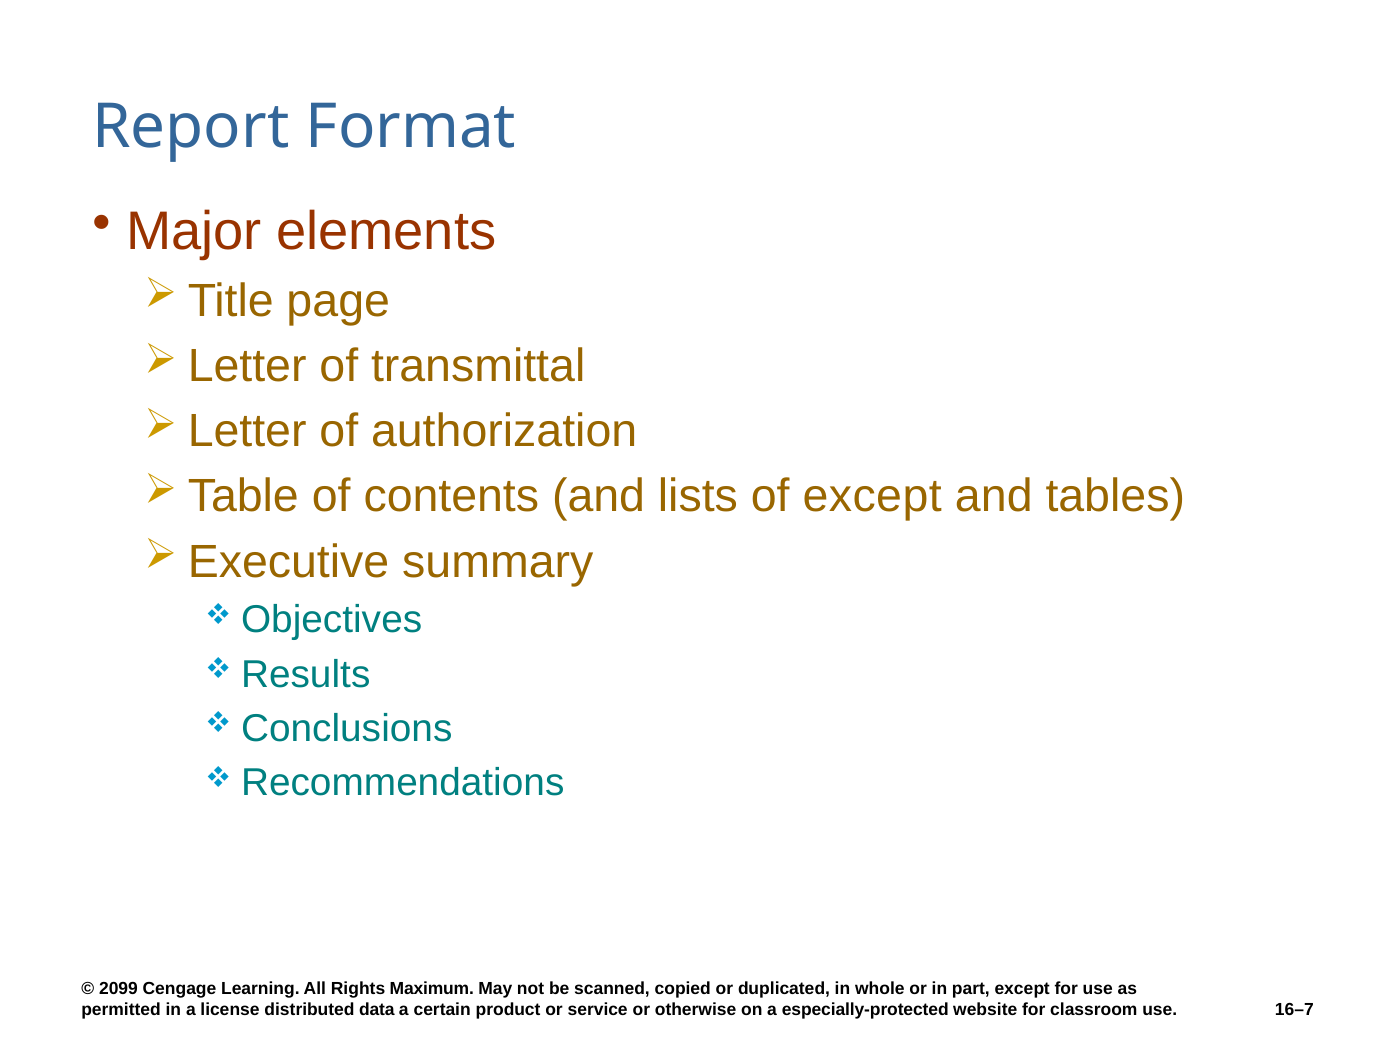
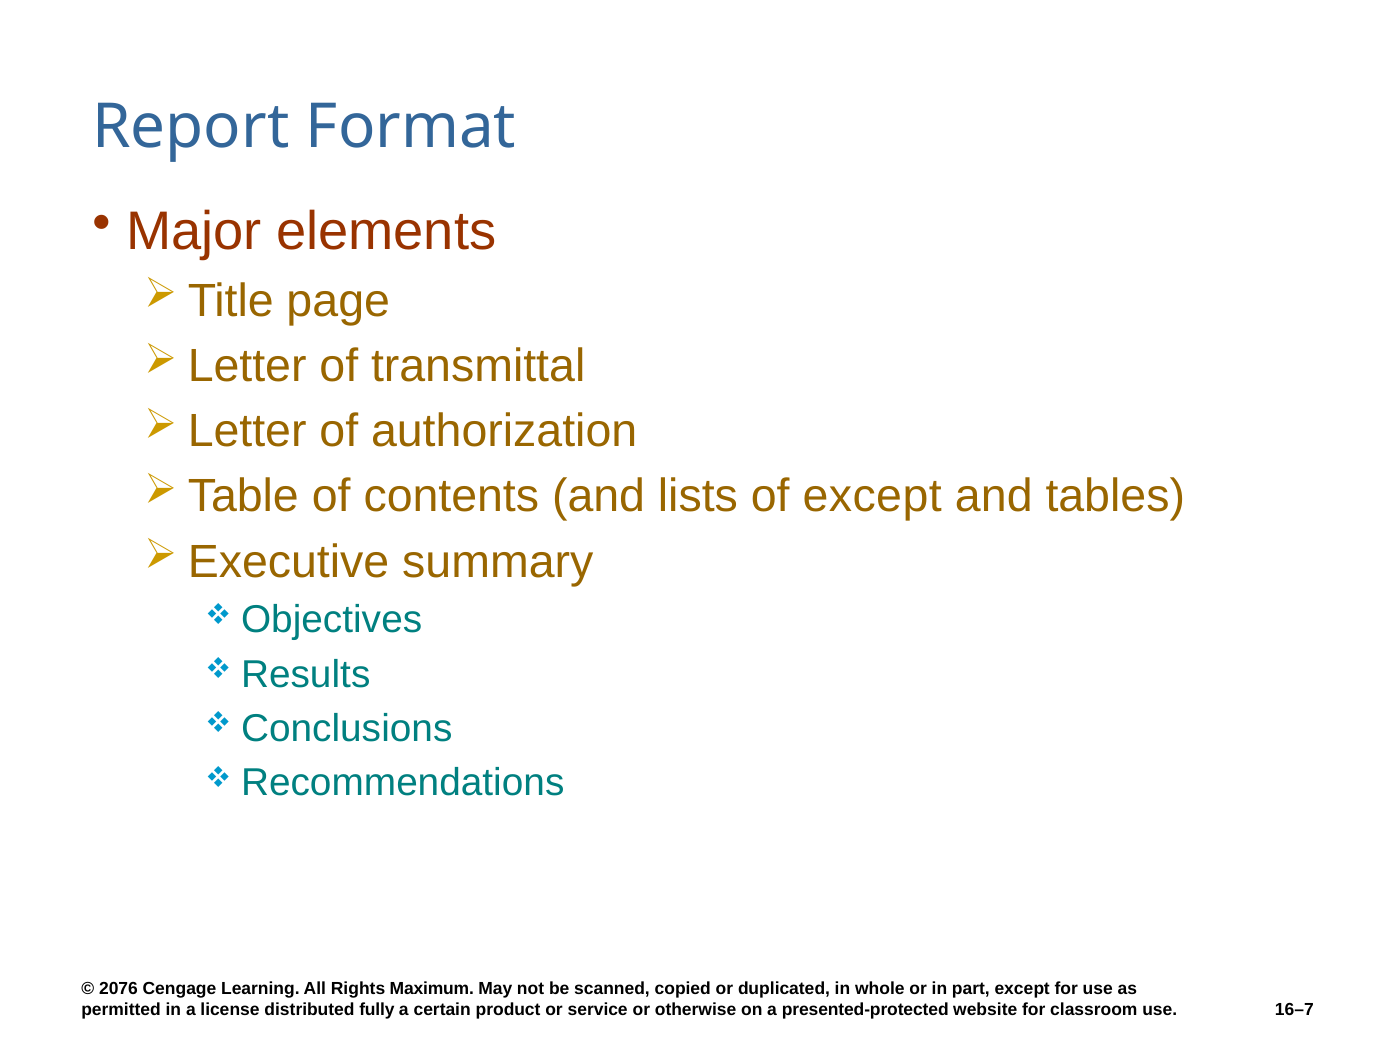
2099: 2099 -> 2076
data: data -> fully
especially-protected: especially-protected -> presented-protected
